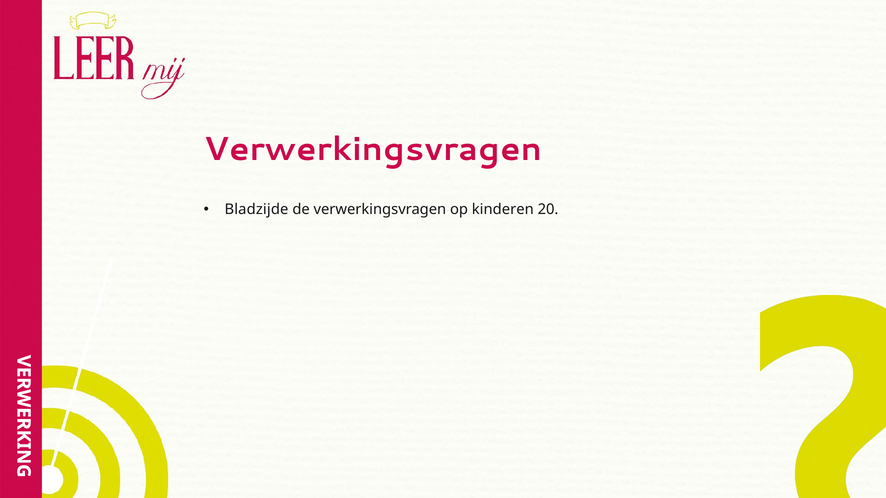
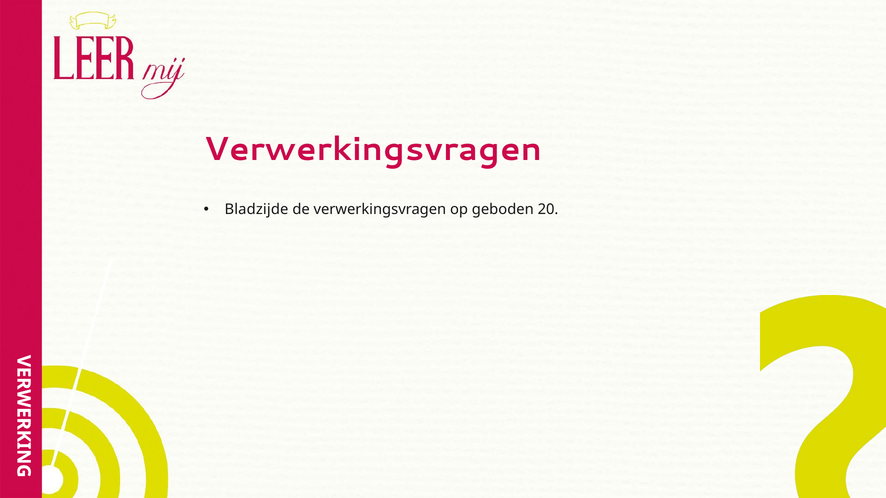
kinderen: kinderen -> geboden
